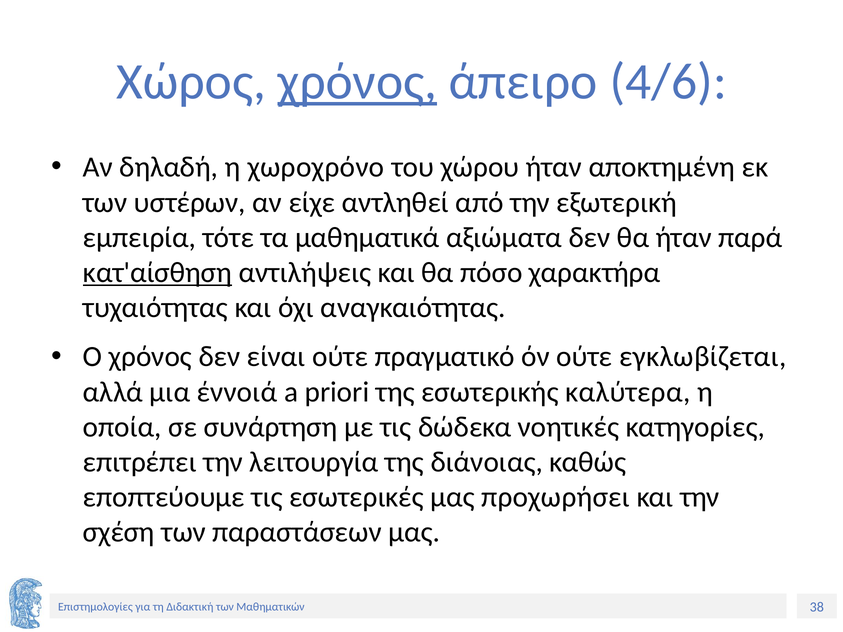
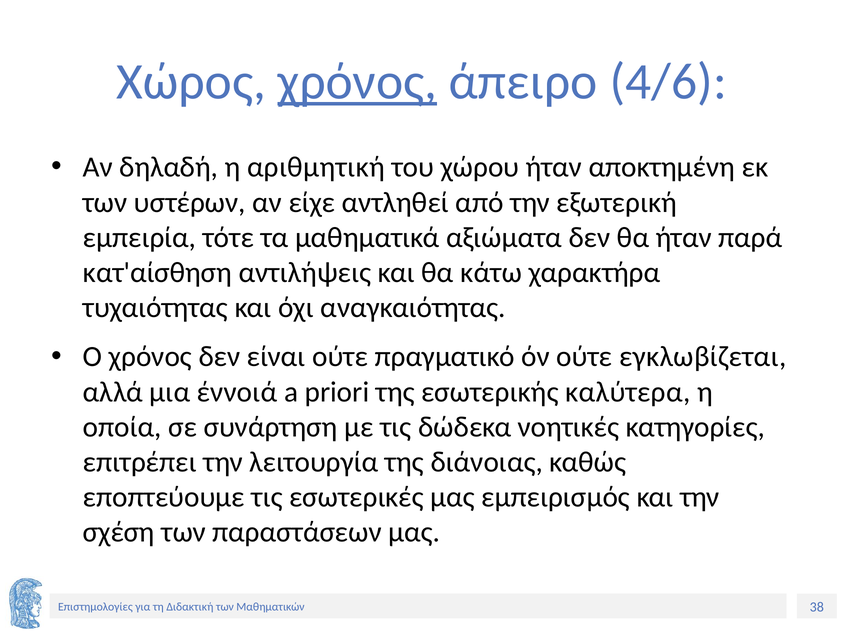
χωροχρόνο: χωροχρόνο -> αριθμητική
κατ'αίσθηση underline: present -> none
πόσο: πόσο -> κάτω
προχωρήσει: προχωρήσει -> εμπειρισμός
